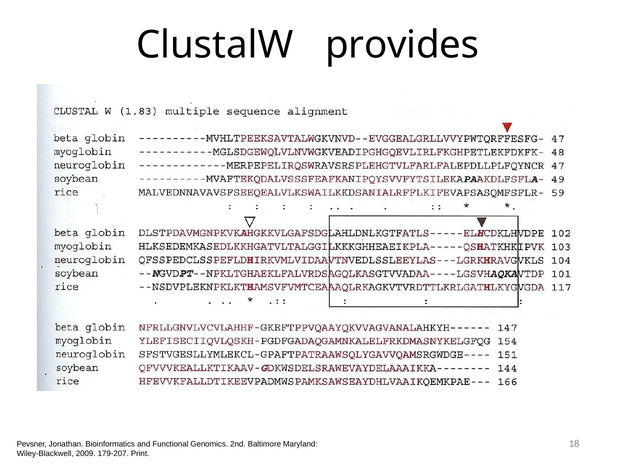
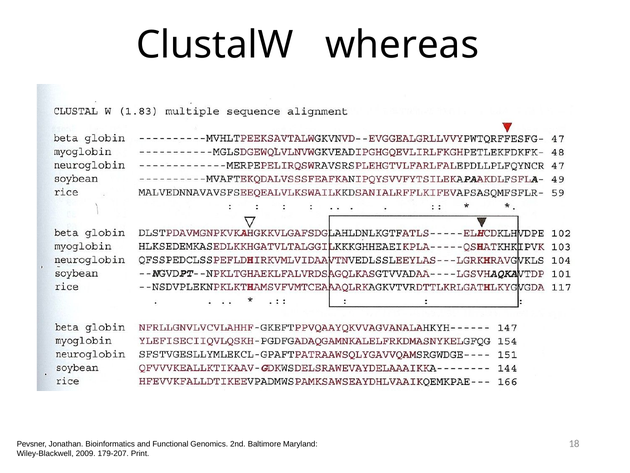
provides: provides -> whereas
